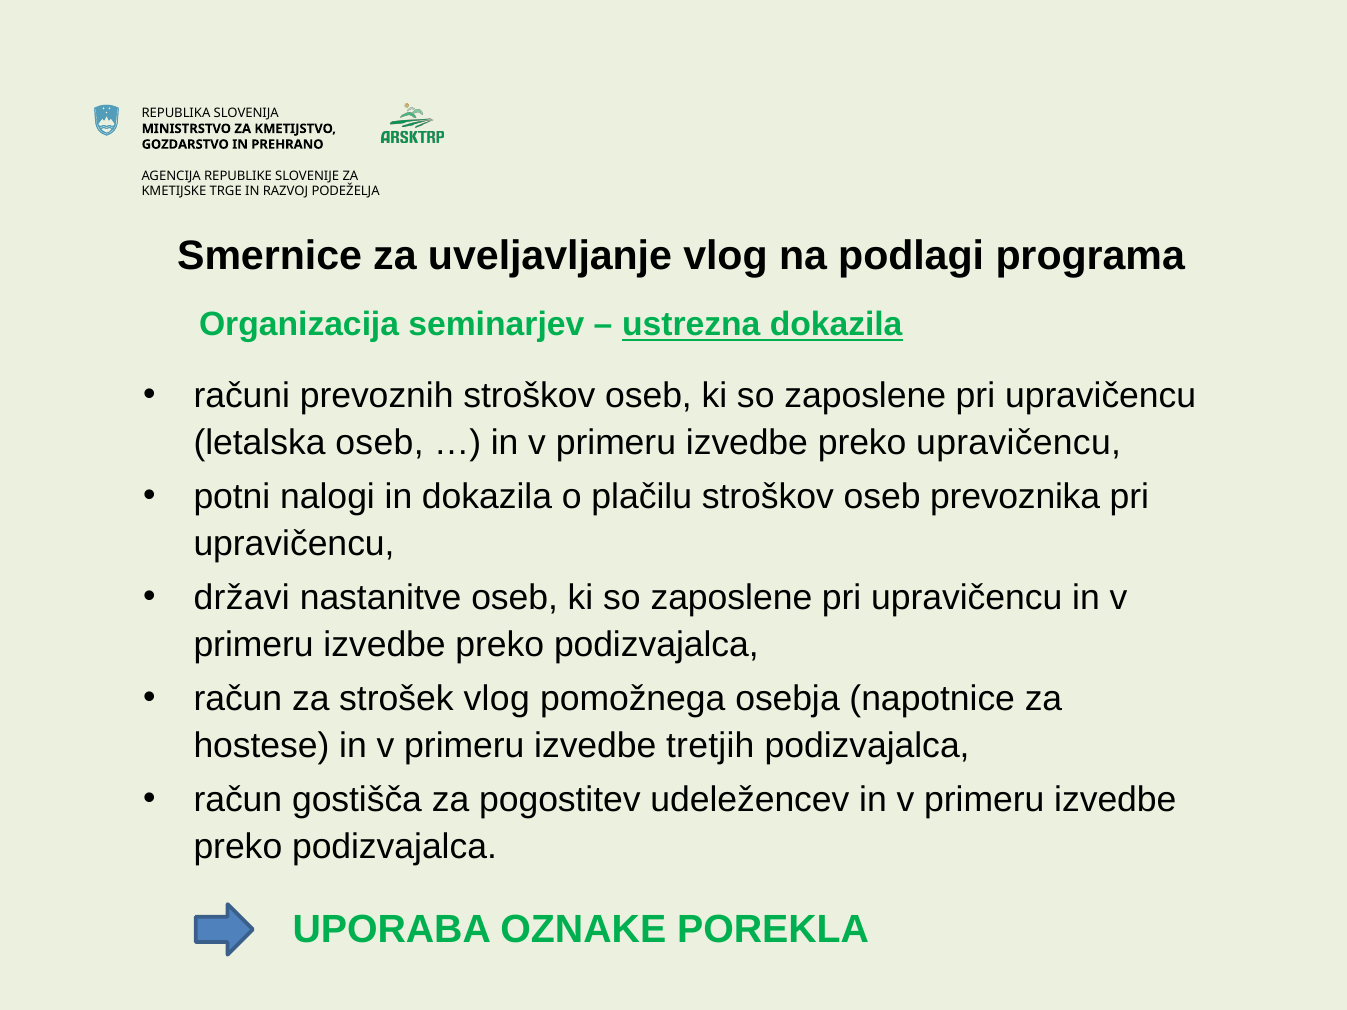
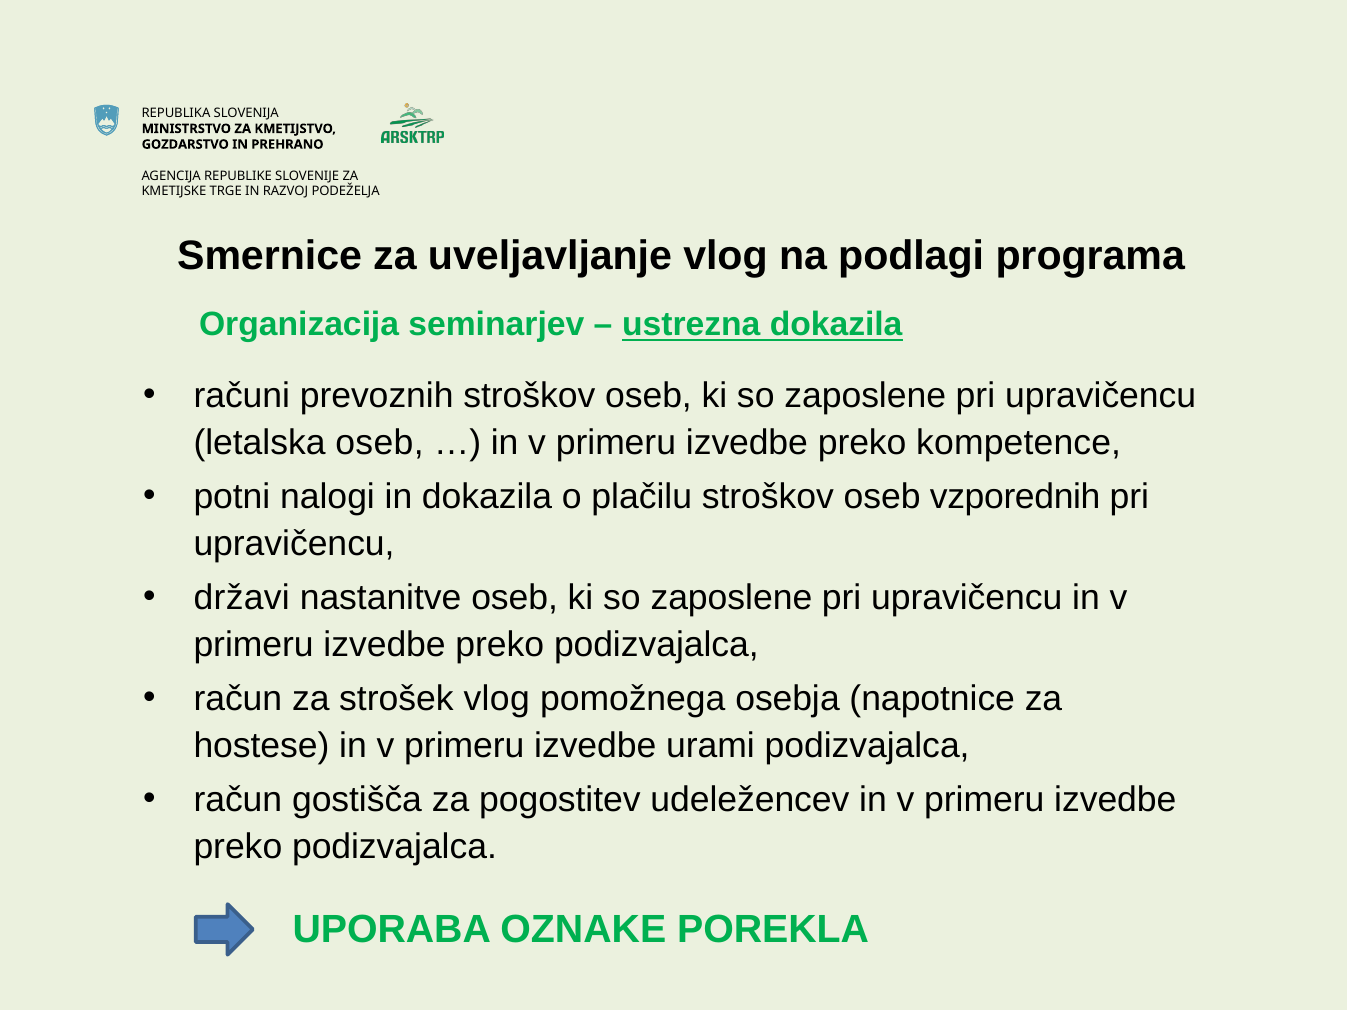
preko upravičencu: upravičencu -> kompetence
prevoznika: prevoznika -> vzporednih
tretjih: tretjih -> urami
